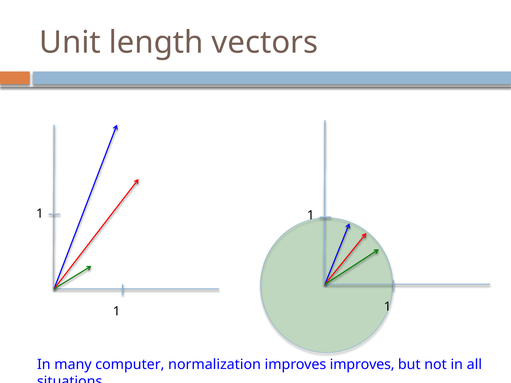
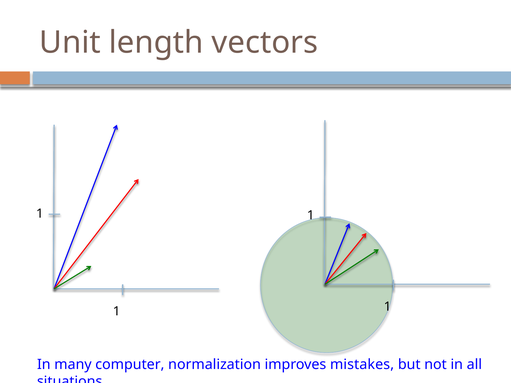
improves improves: improves -> mistakes
